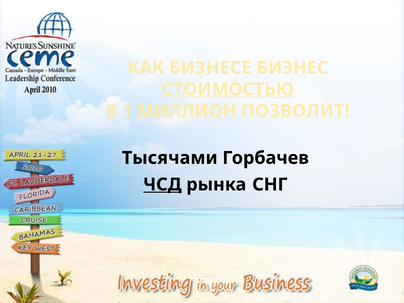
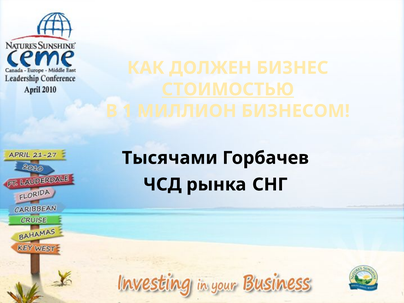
БИЗНЕСЕ: БИЗНЕСЕ -> ДОЛЖЕН
ПОЗВОЛИТ: ПОЗВОЛИТ -> БИЗНЕСОМ
ЧСД underline: present -> none
